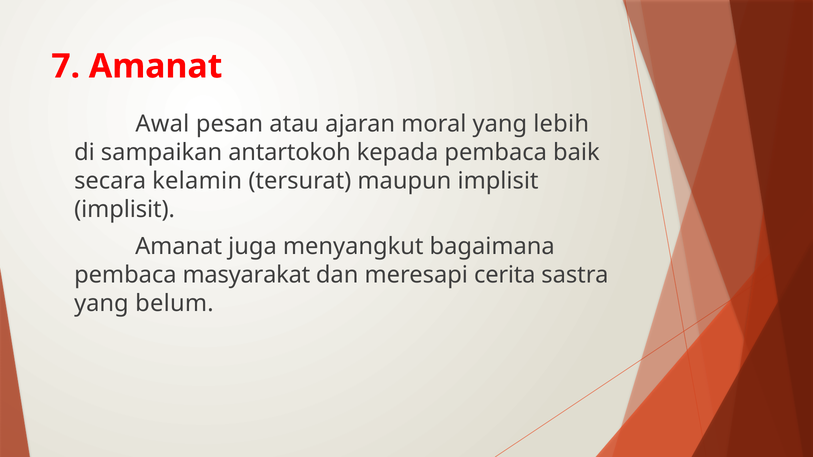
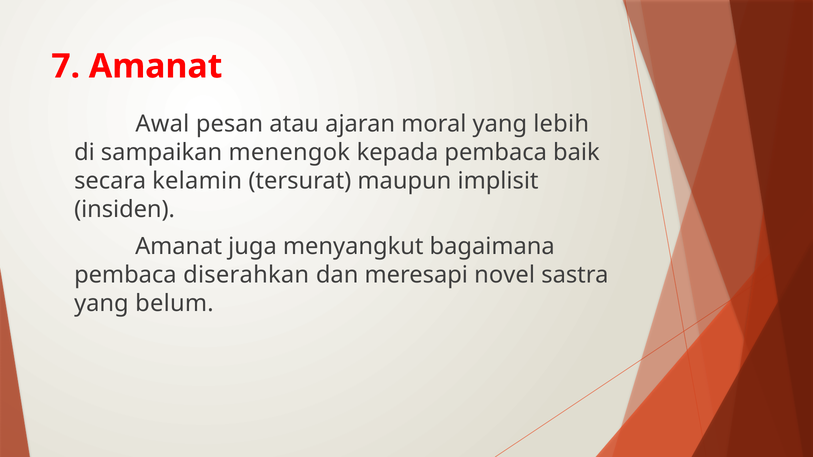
antartokoh: antartokoh -> menengok
implisit at (125, 210): implisit -> insiden
masyarakat: masyarakat -> diserahkan
cerita: cerita -> novel
